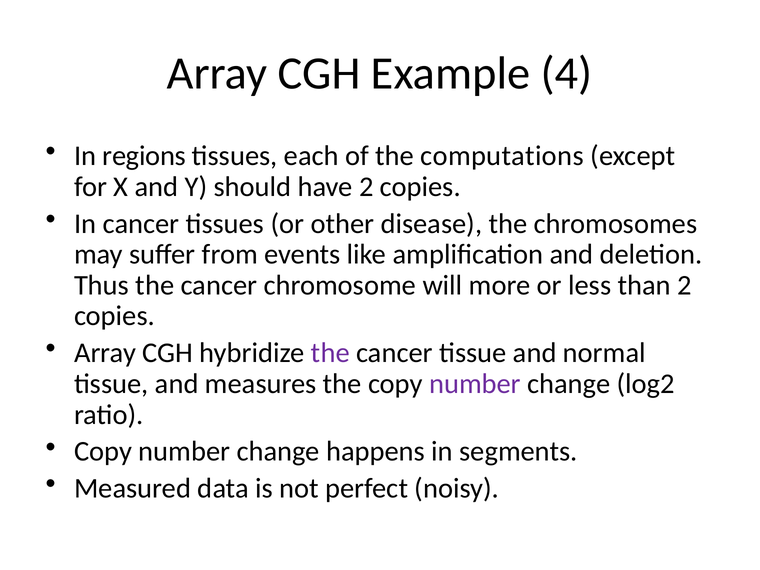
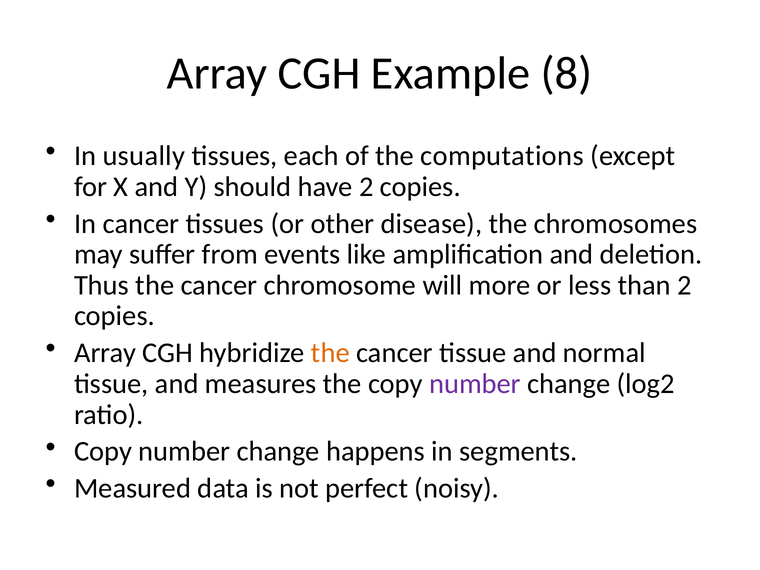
4: 4 -> 8
regions: regions -> usually
the at (330, 353) colour: purple -> orange
